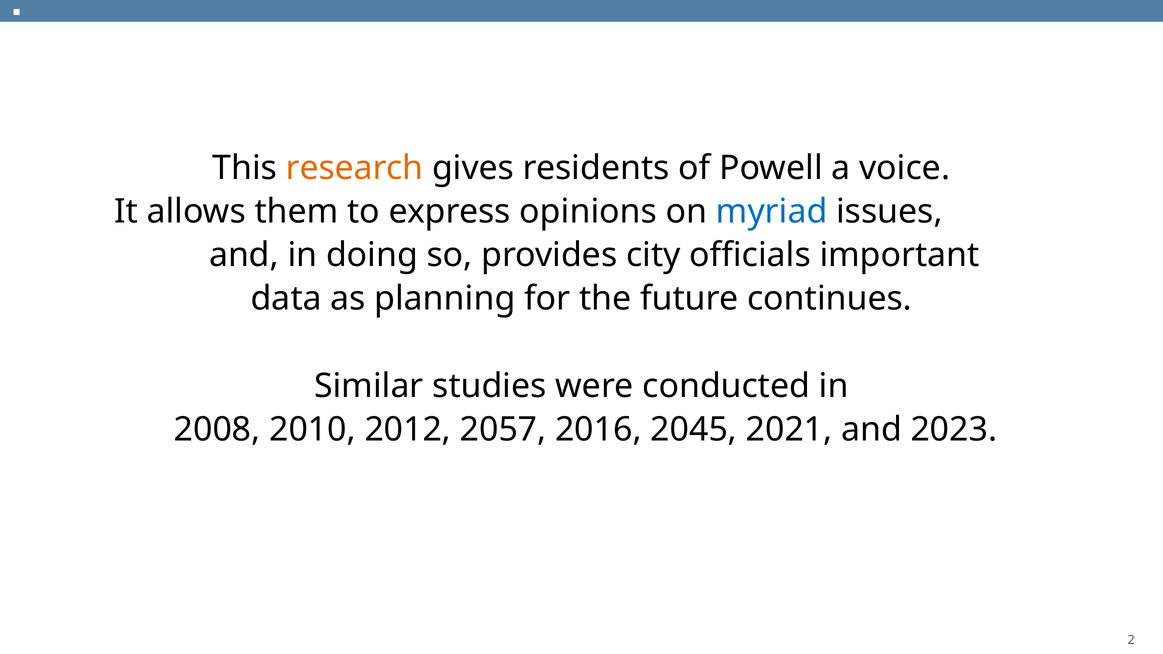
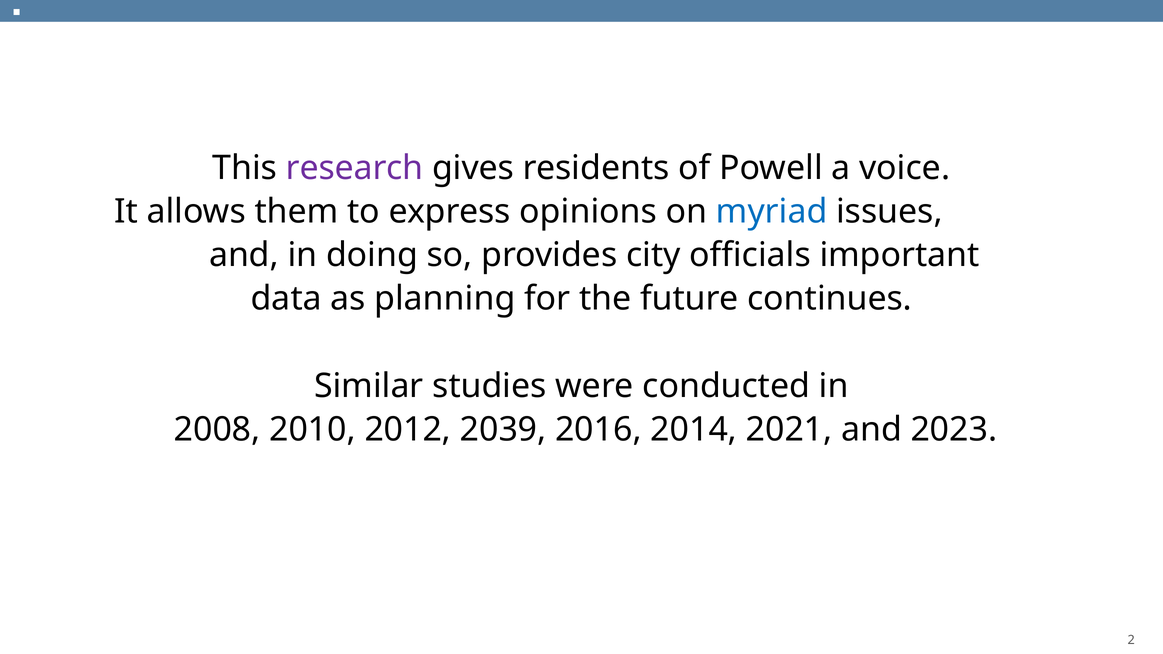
research colour: orange -> purple
2057: 2057 -> 2039
2045: 2045 -> 2014
